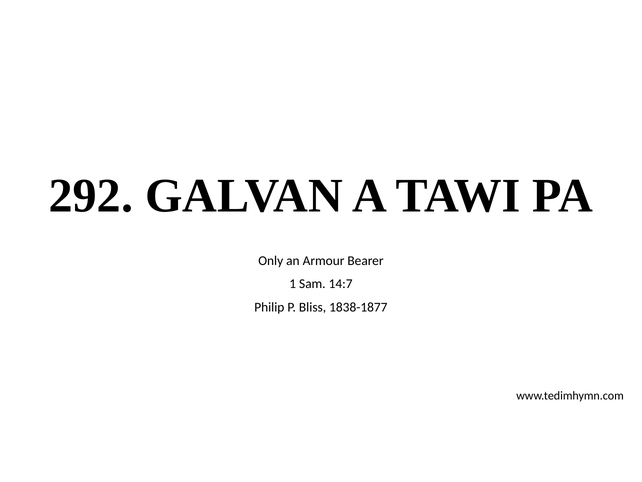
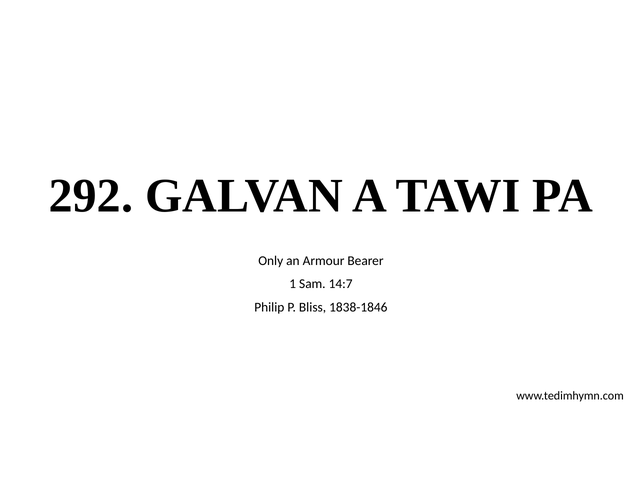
1838-1877: 1838-1877 -> 1838-1846
